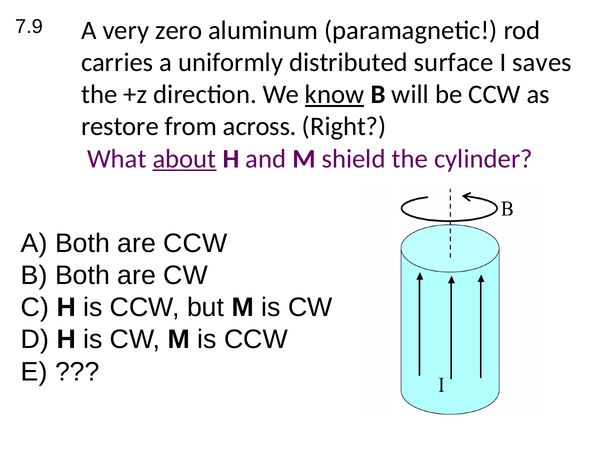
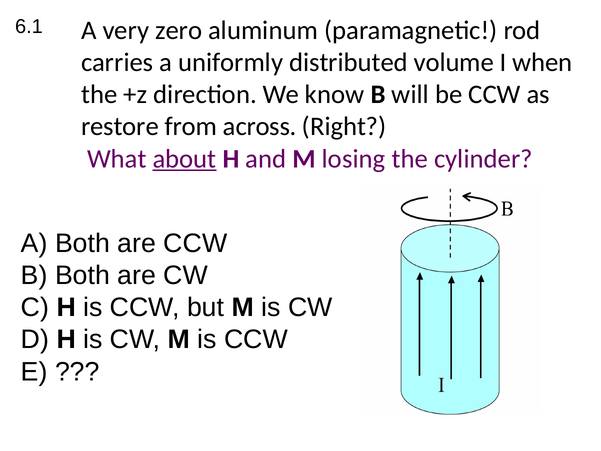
7.9: 7.9 -> 6.1
surface: surface -> volume
saves: saves -> when
know underline: present -> none
shield: shield -> losing
